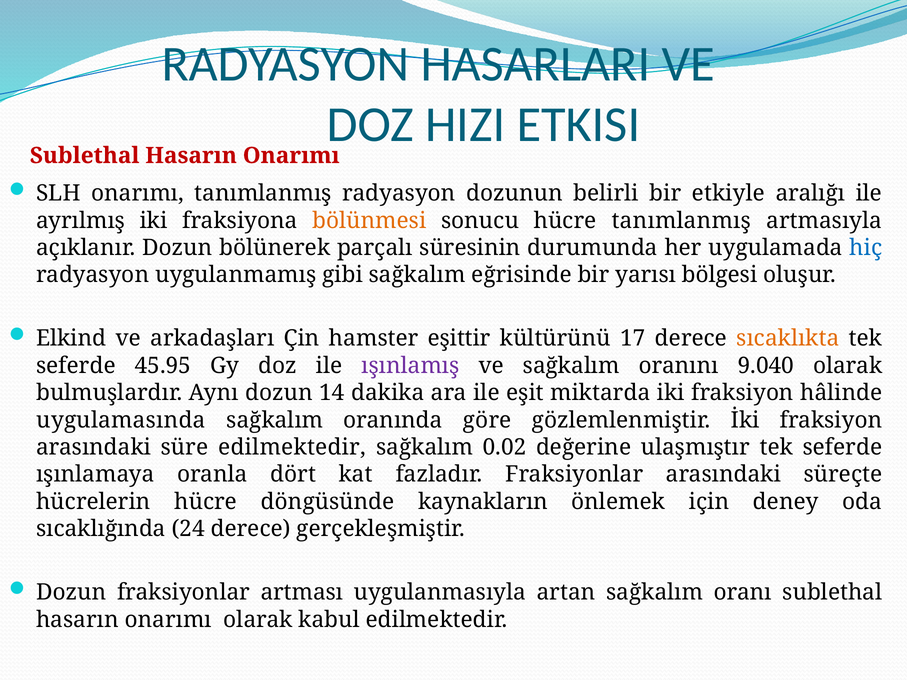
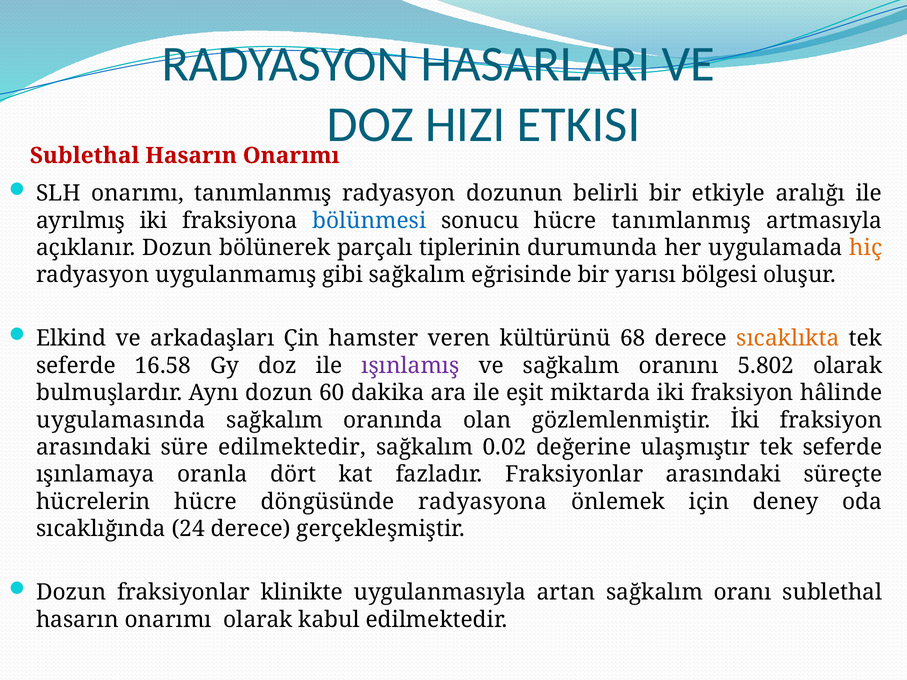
bölünmesi colour: orange -> blue
süresinin: süresinin -> tiplerinin
hiç colour: blue -> orange
eşittir: eşittir -> veren
17: 17 -> 68
45.95: 45.95 -> 16.58
9.040: 9.040 -> 5.802
14: 14 -> 60
göre: göre -> olan
kaynakların: kaynakların -> radyasyona
artması: artması -> klinikte
